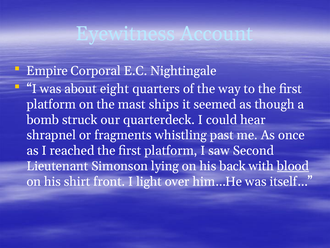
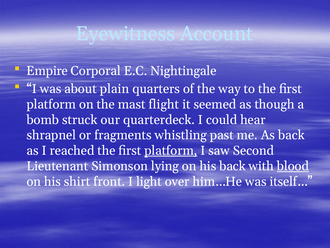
eight: eight -> plain
ships: ships -> flight
As once: once -> back
platform at (171, 150) underline: none -> present
